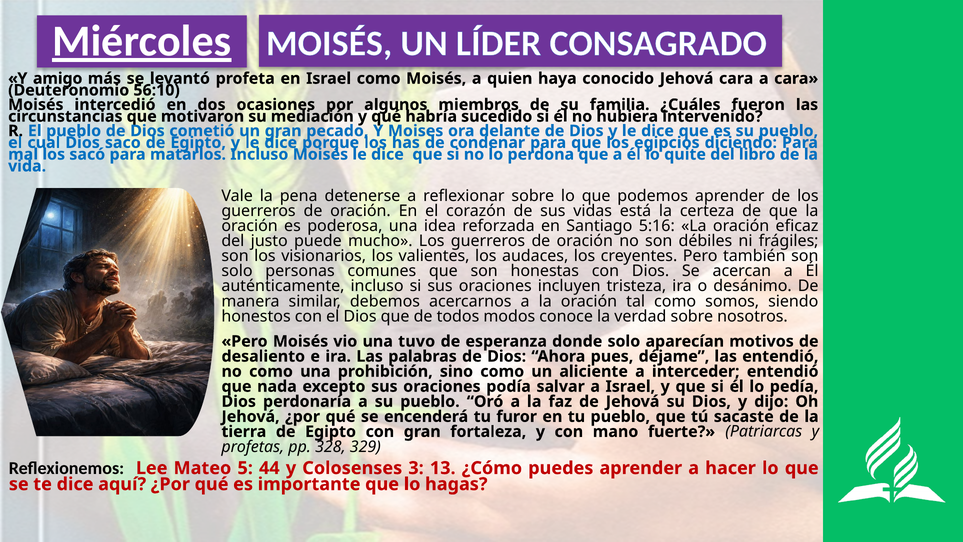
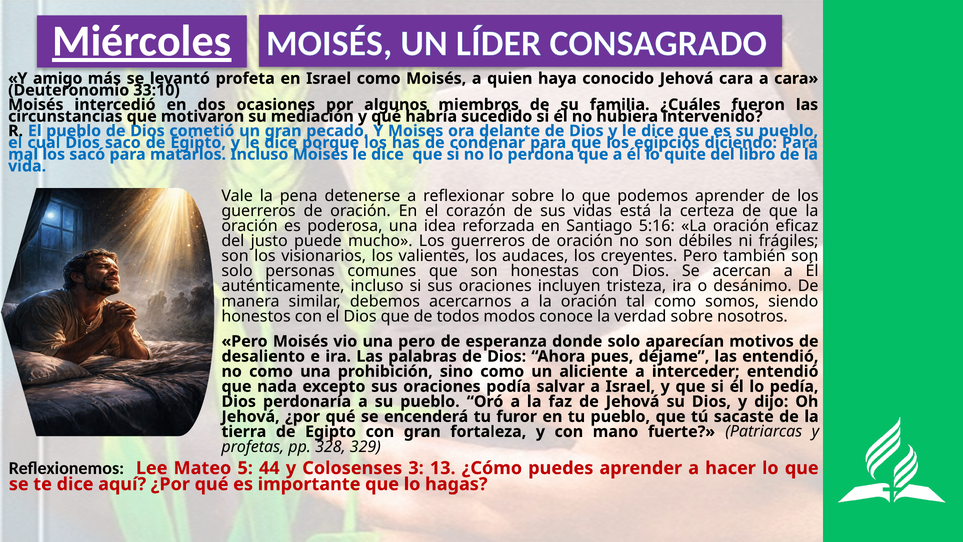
56:10: 56:10 -> 33:10
una tuvo: tuvo -> pero
